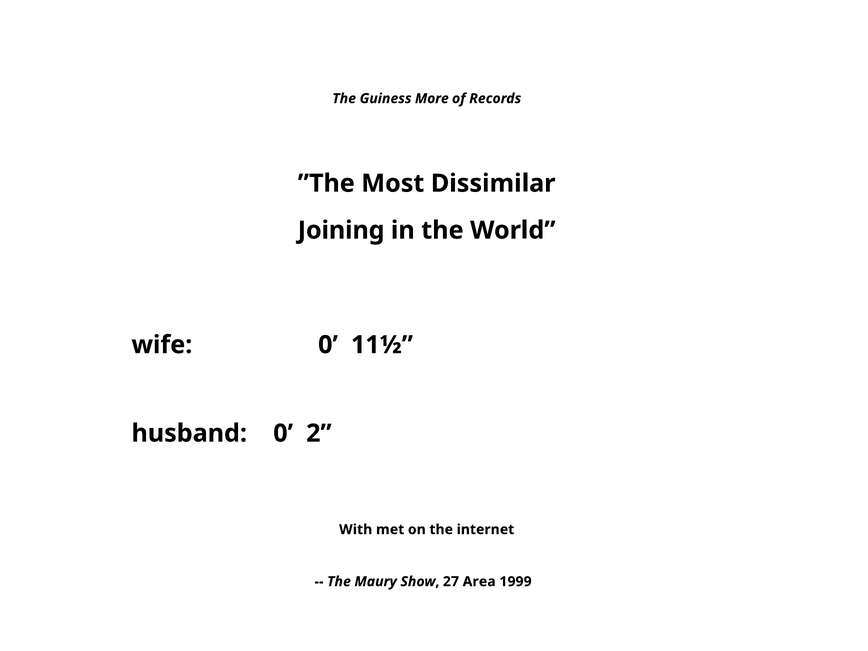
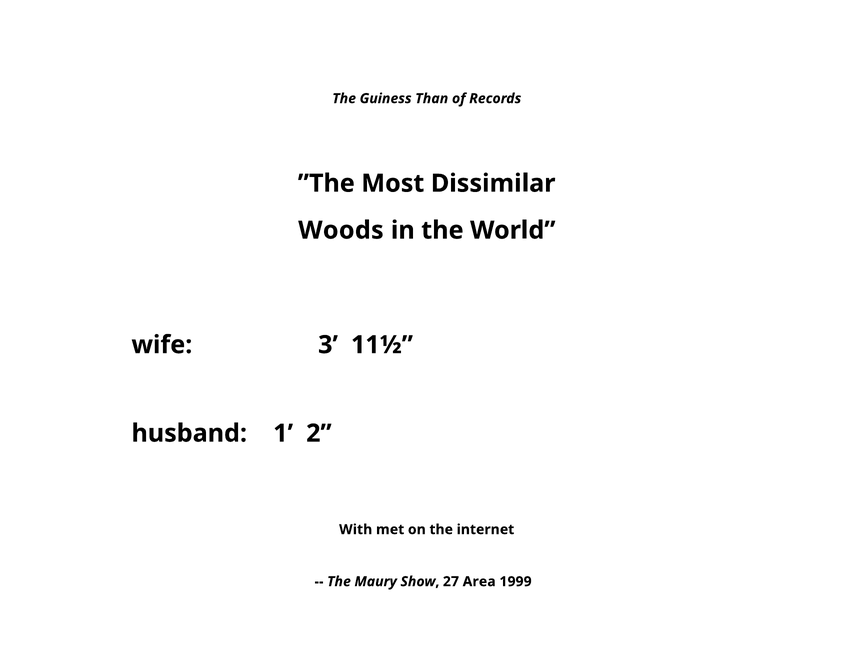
More: More -> Than
Joining: Joining -> Woods
wife 0: 0 -> 3
husband 0: 0 -> 1
